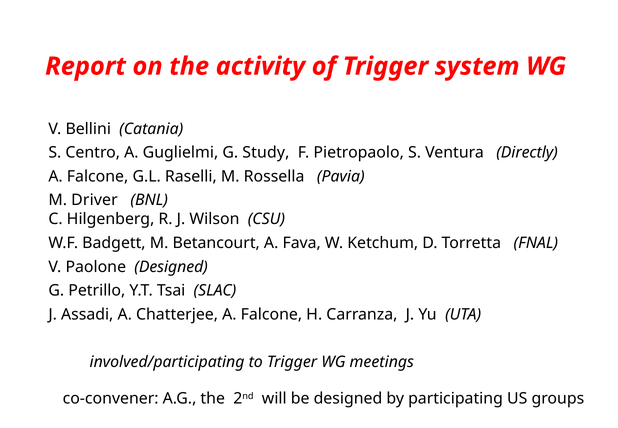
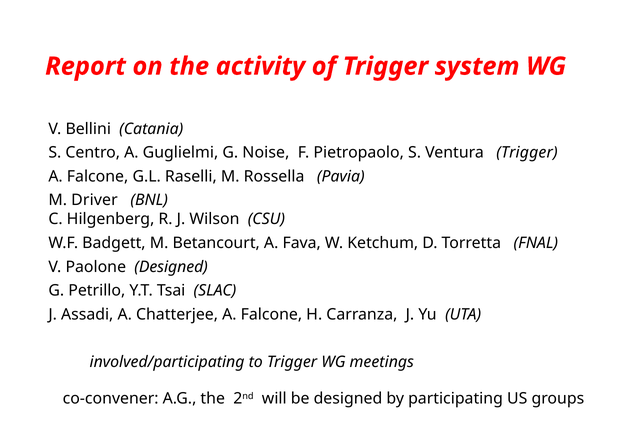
Study: Study -> Noise
Ventura Directly: Directly -> Trigger
